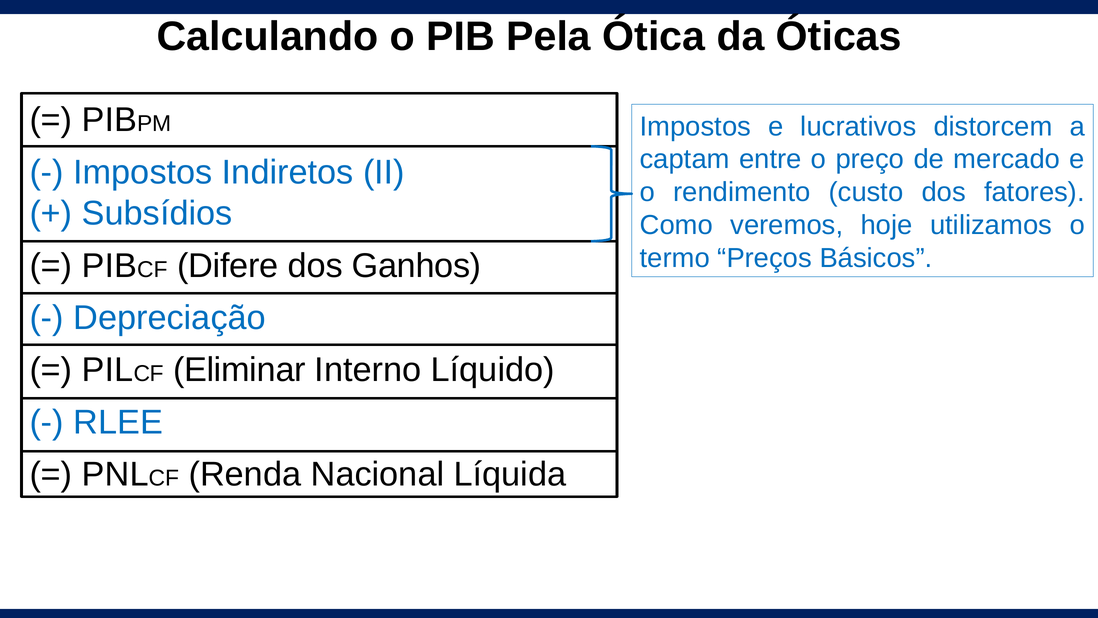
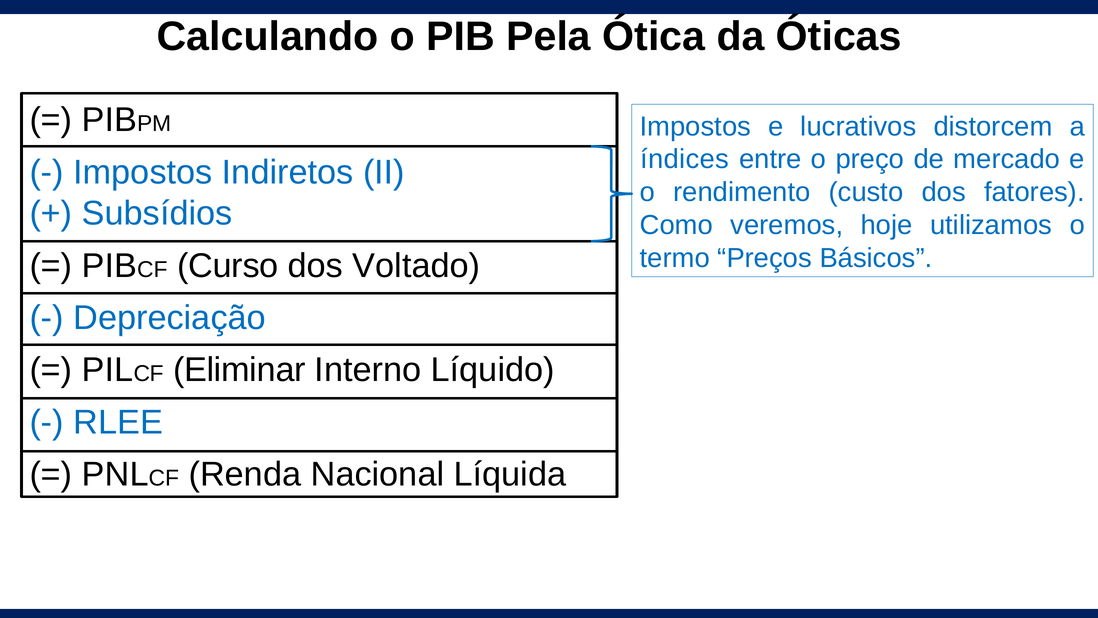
captam: captam -> índices
Difere: Difere -> Curso
Ganhos: Ganhos -> Voltado
